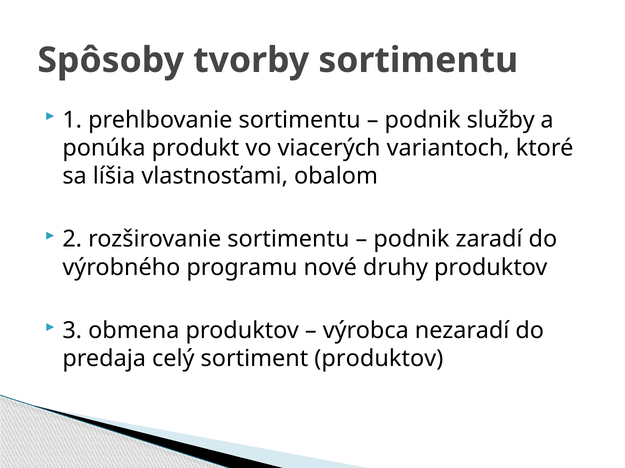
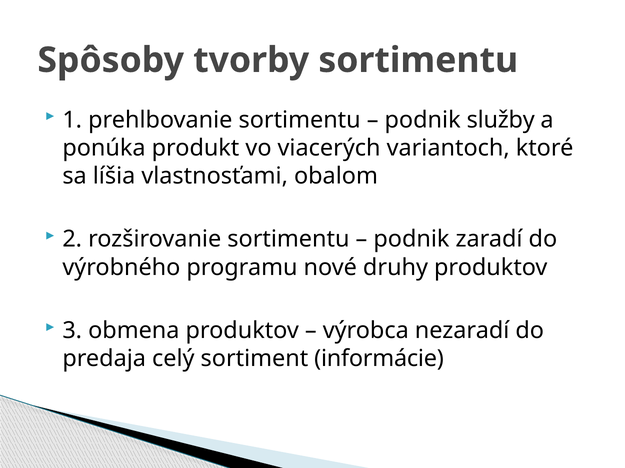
sortiment produktov: produktov -> informácie
